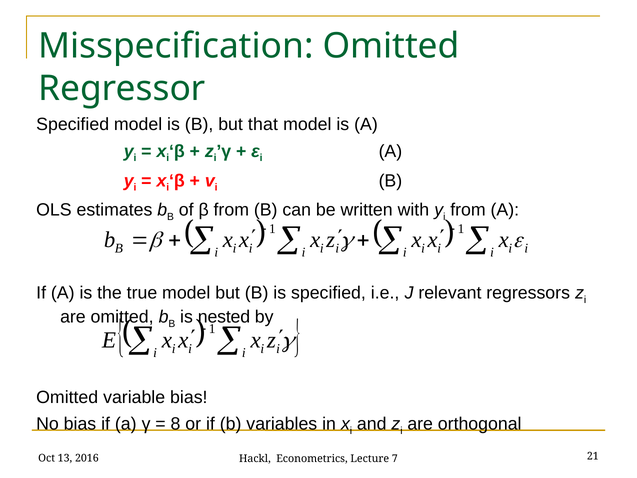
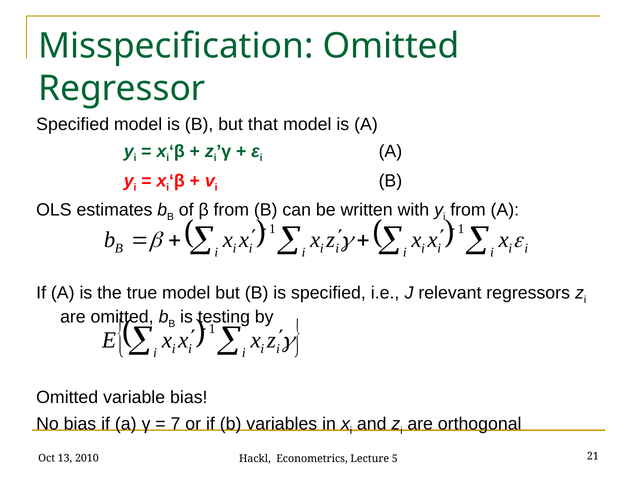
nested: nested -> testing
8: 8 -> 7
2016: 2016 -> 2010
7: 7 -> 5
